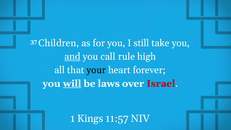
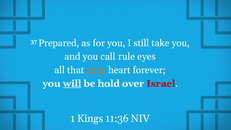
Children: Children -> Prepared
and underline: present -> none
high: high -> eyes
your colour: black -> orange
laws: laws -> hold
11:57: 11:57 -> 11:36
